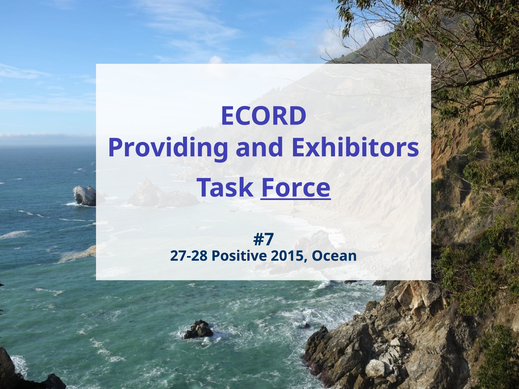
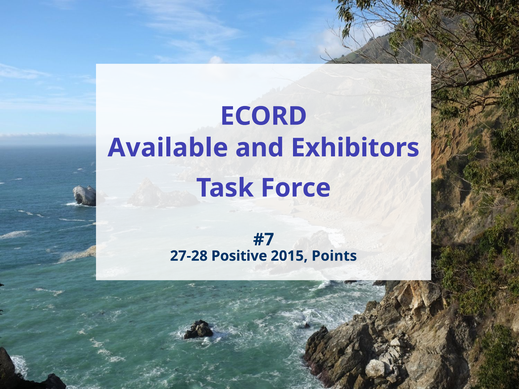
Providing: Providing -> Available
Force underline: present -> none
Ocean: Ocean -> Points
